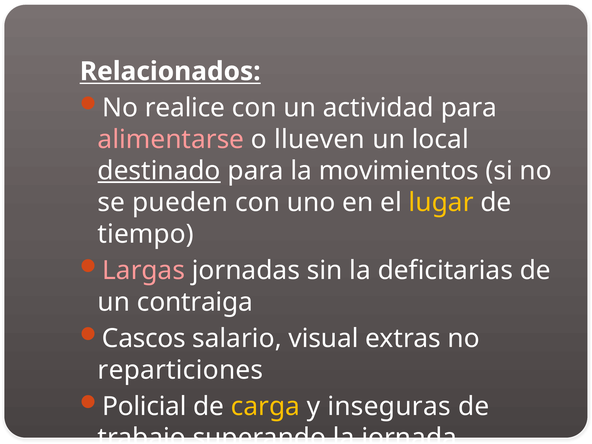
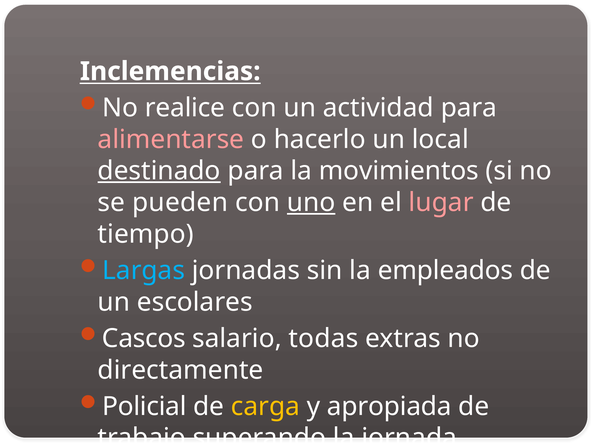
Relacionados: Relacionados -> Inclemencias
llueven: llueven -> hacerlo
uno underline: none -> present
lugar colour: yellow -> pink
Largas colour: pink -> light blue
deficitarias: deficitarias -> empleados
contraiga: contraiga -> escolares
visual: visual -> todas
reparticiones: reparticiones -> directamente
inseguras: inseguras -> apropiada
